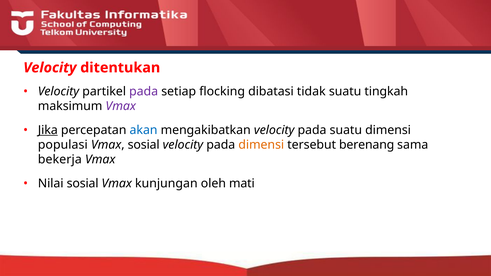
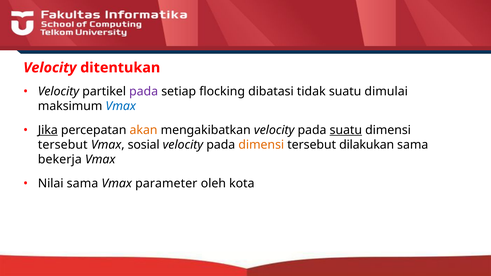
tingkah: tingkah -> dimulai
Vmax at (121, 106) colour: purple -> blue
akan colour: blue -> orange
suatu at (346, 130) underline: none -> present
populasi at (63, 145): populasi -> tersebut
berenang: berenang -> dilakukan
Nilai sosial: sosial -> sama
kunjungan: kunjungan -> parameter
mati: mati -> kota
